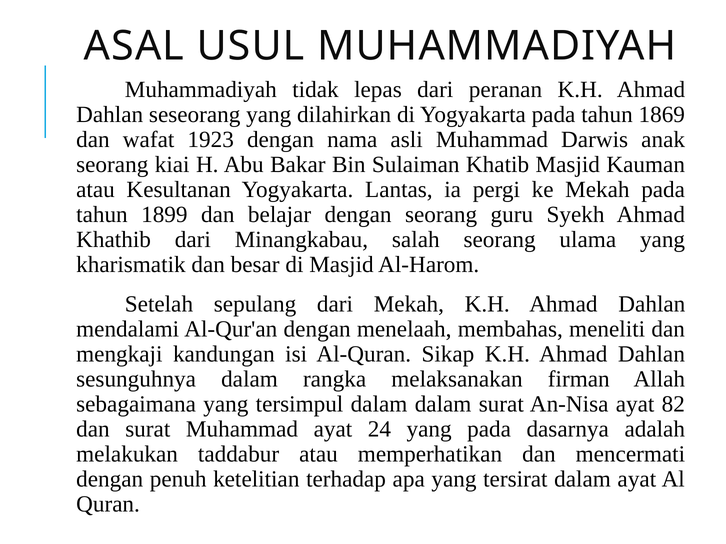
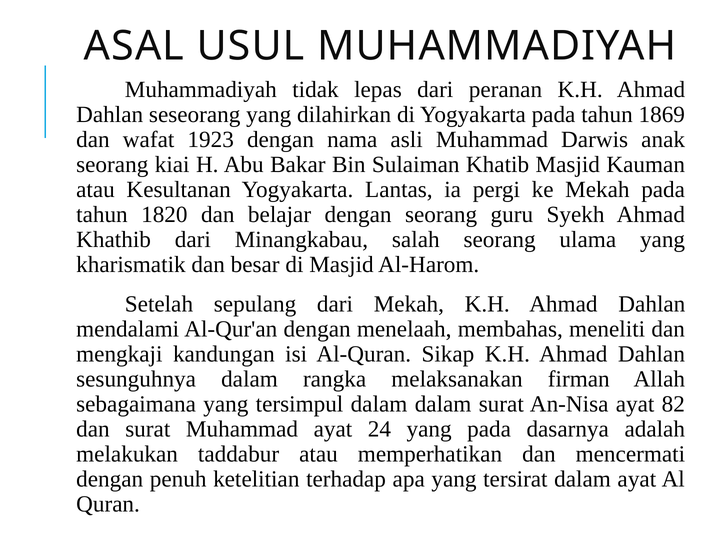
1899: 1899 -> 1820
